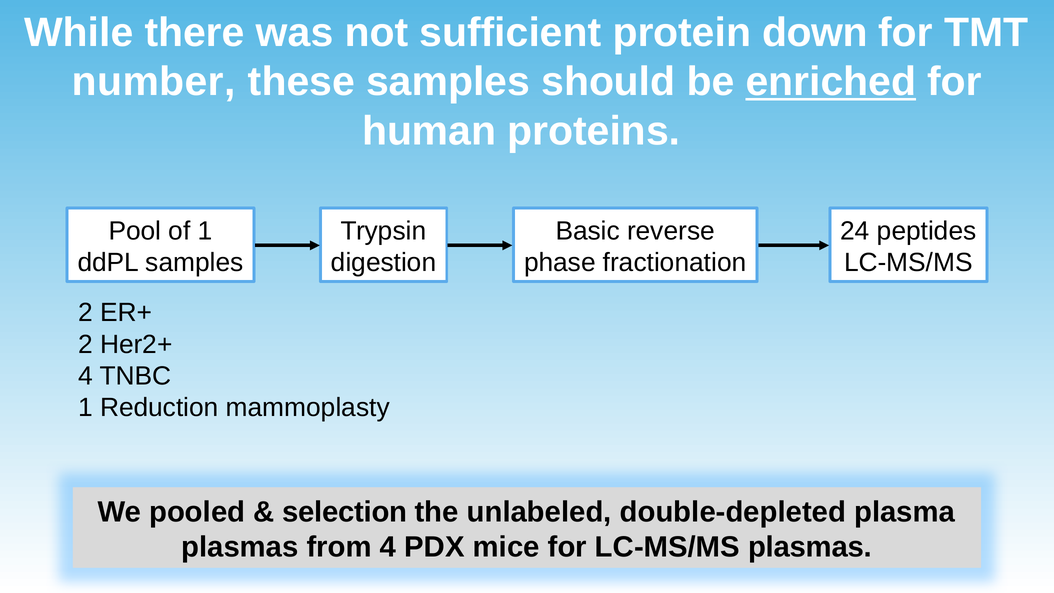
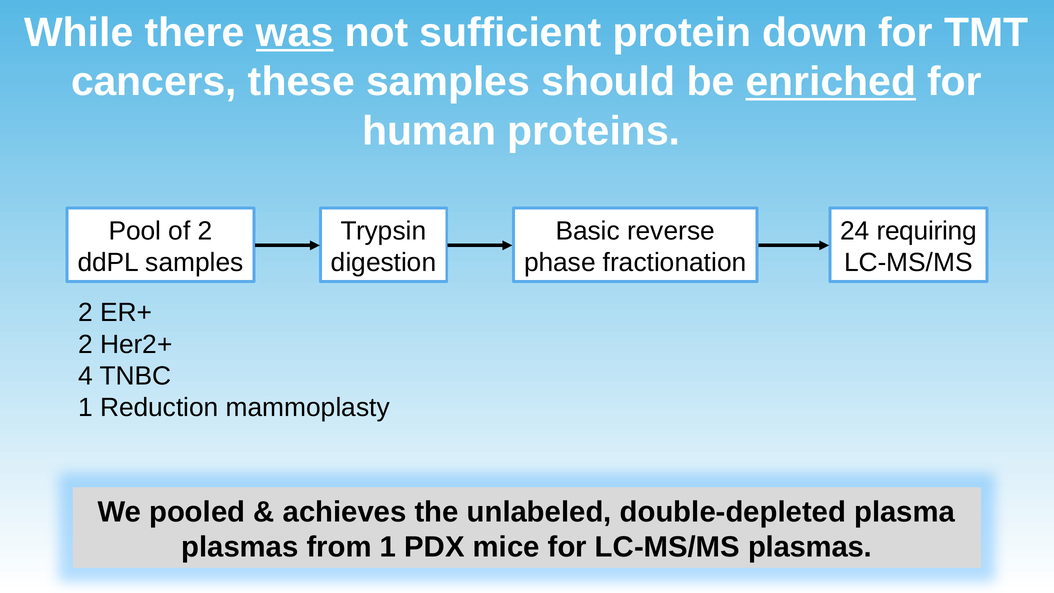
was underline: none -> present
number: number -> cancers
of 1: 1 -> 2
peptides: peptides -> requiring
selection: selection -> achieves
from 4: 4 -> 1
